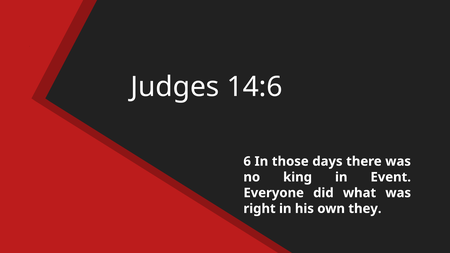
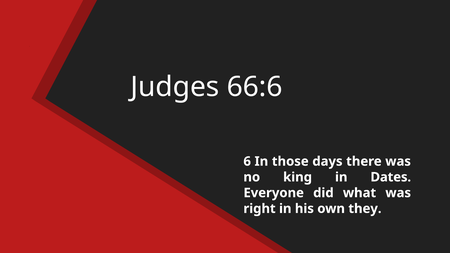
14:6: 14:6 -> 66:6
Event: Event -> Dates
